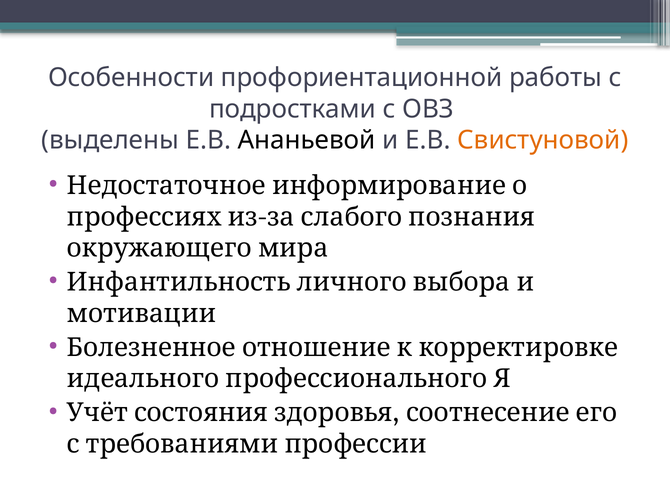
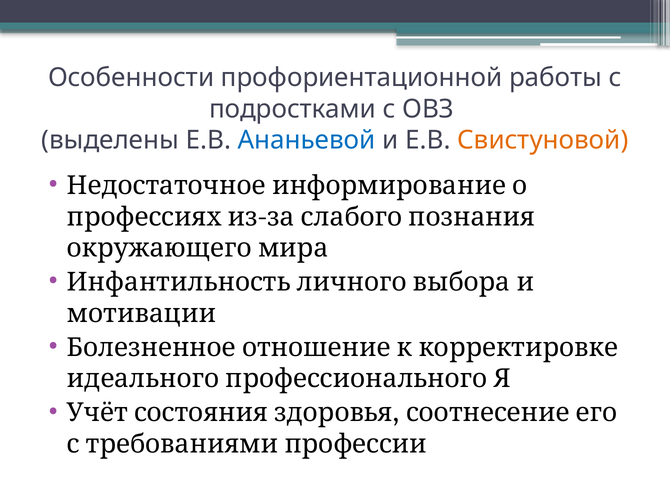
Ананьевой colour: black -> blue
